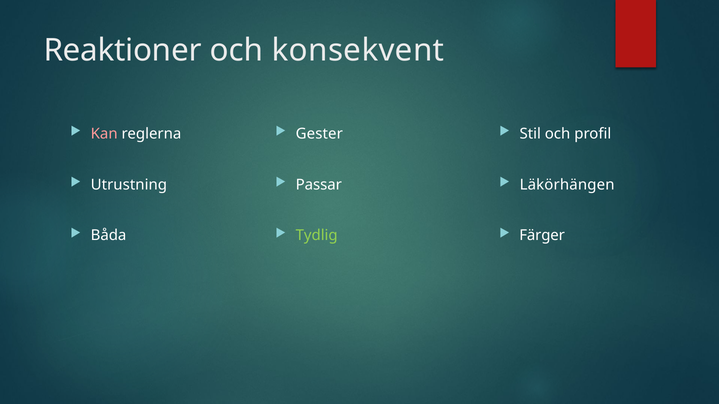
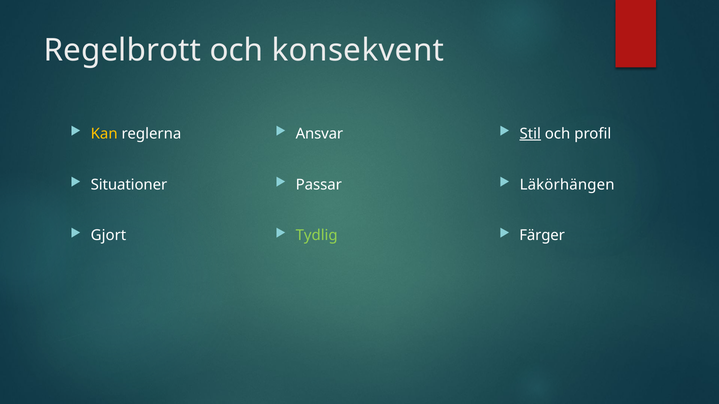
Reaktioner: Reaktioner -> Regelbrott
Kan colour: pink -> yellow
Gester: Gester -> Ansvar
Stil underline: none -> present
Utrustning: Utrustning -> Situationer
Båda: Båda -> Gjort
